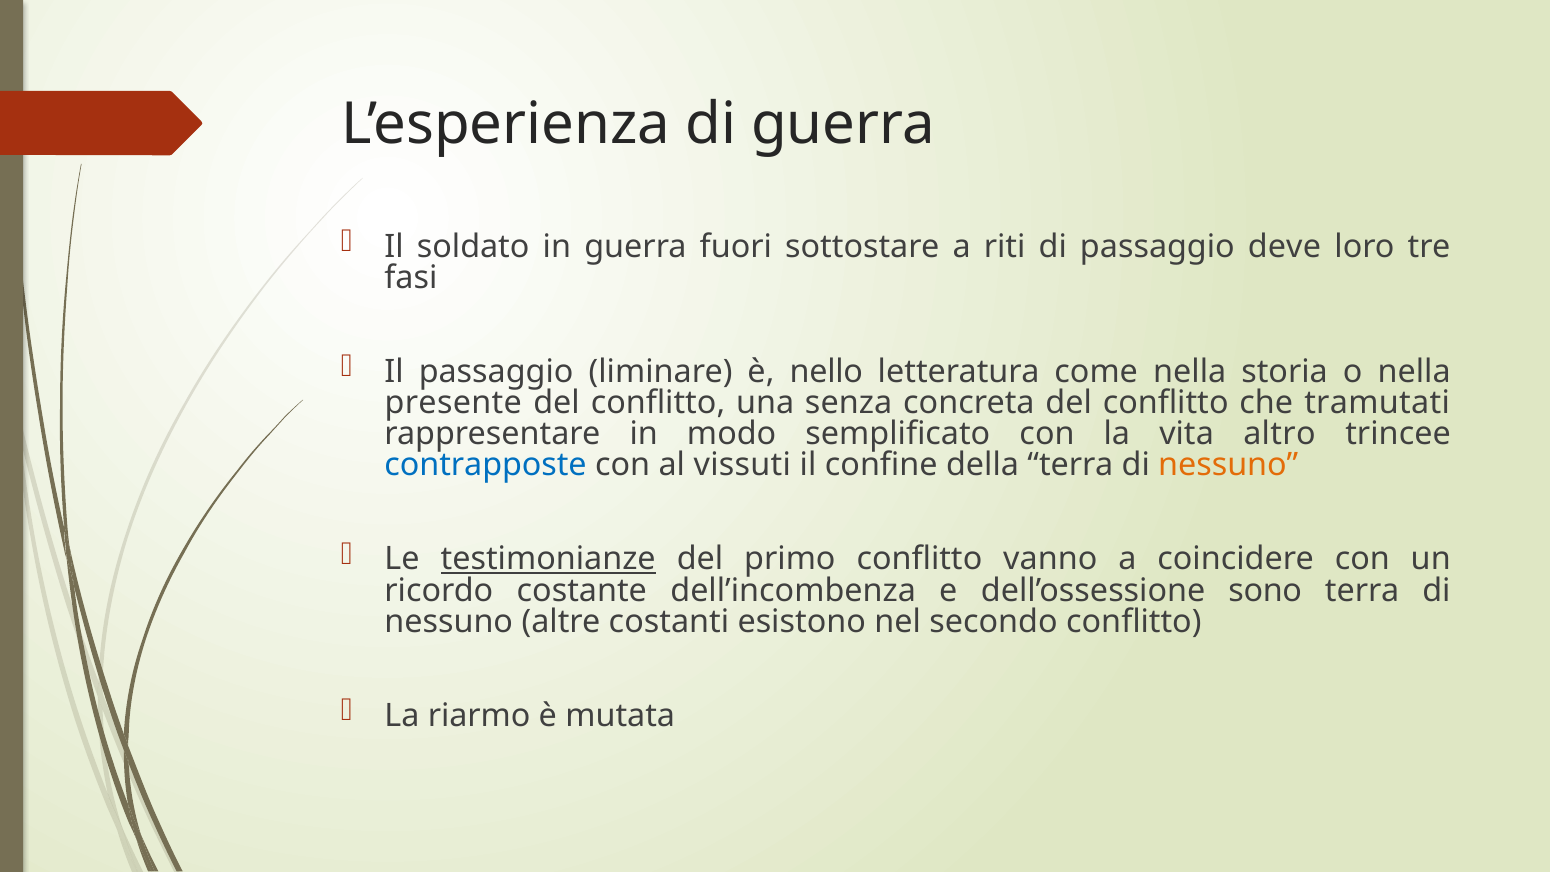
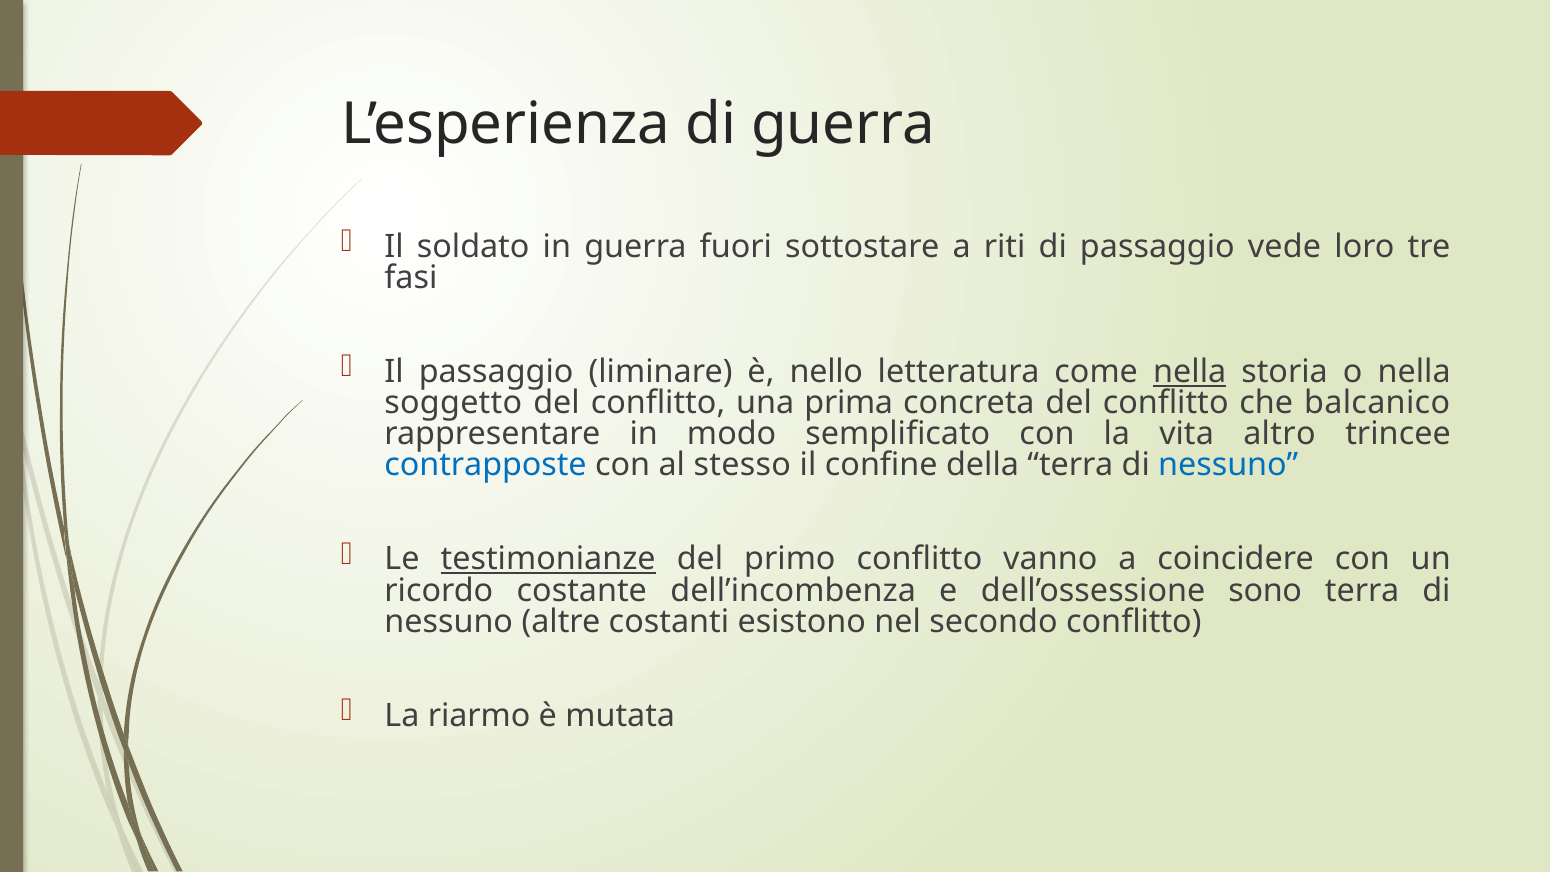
deve: deve -> vede
nella at (1190, 372) underline: none -> present
presente: presente -> soggetto
senza: senza -> prima
tramutati: tramutati -> balcanico
vissuti: vissuti -> stesso
nessuno at (1228, 465) colour: orange -> blue
